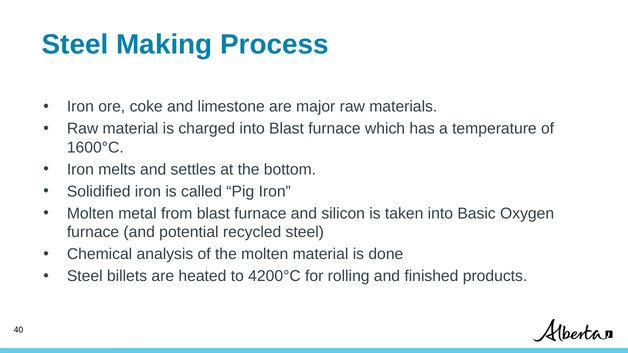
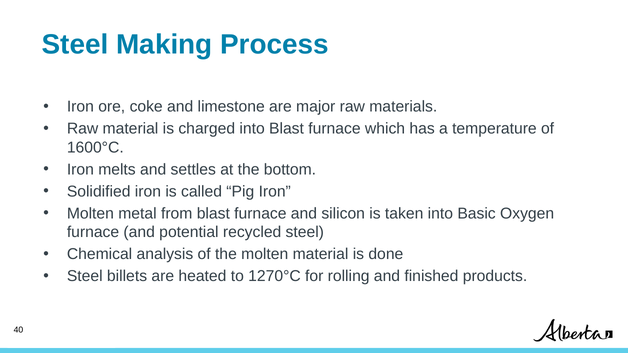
4200°C: 4200°C -> 1270°C
